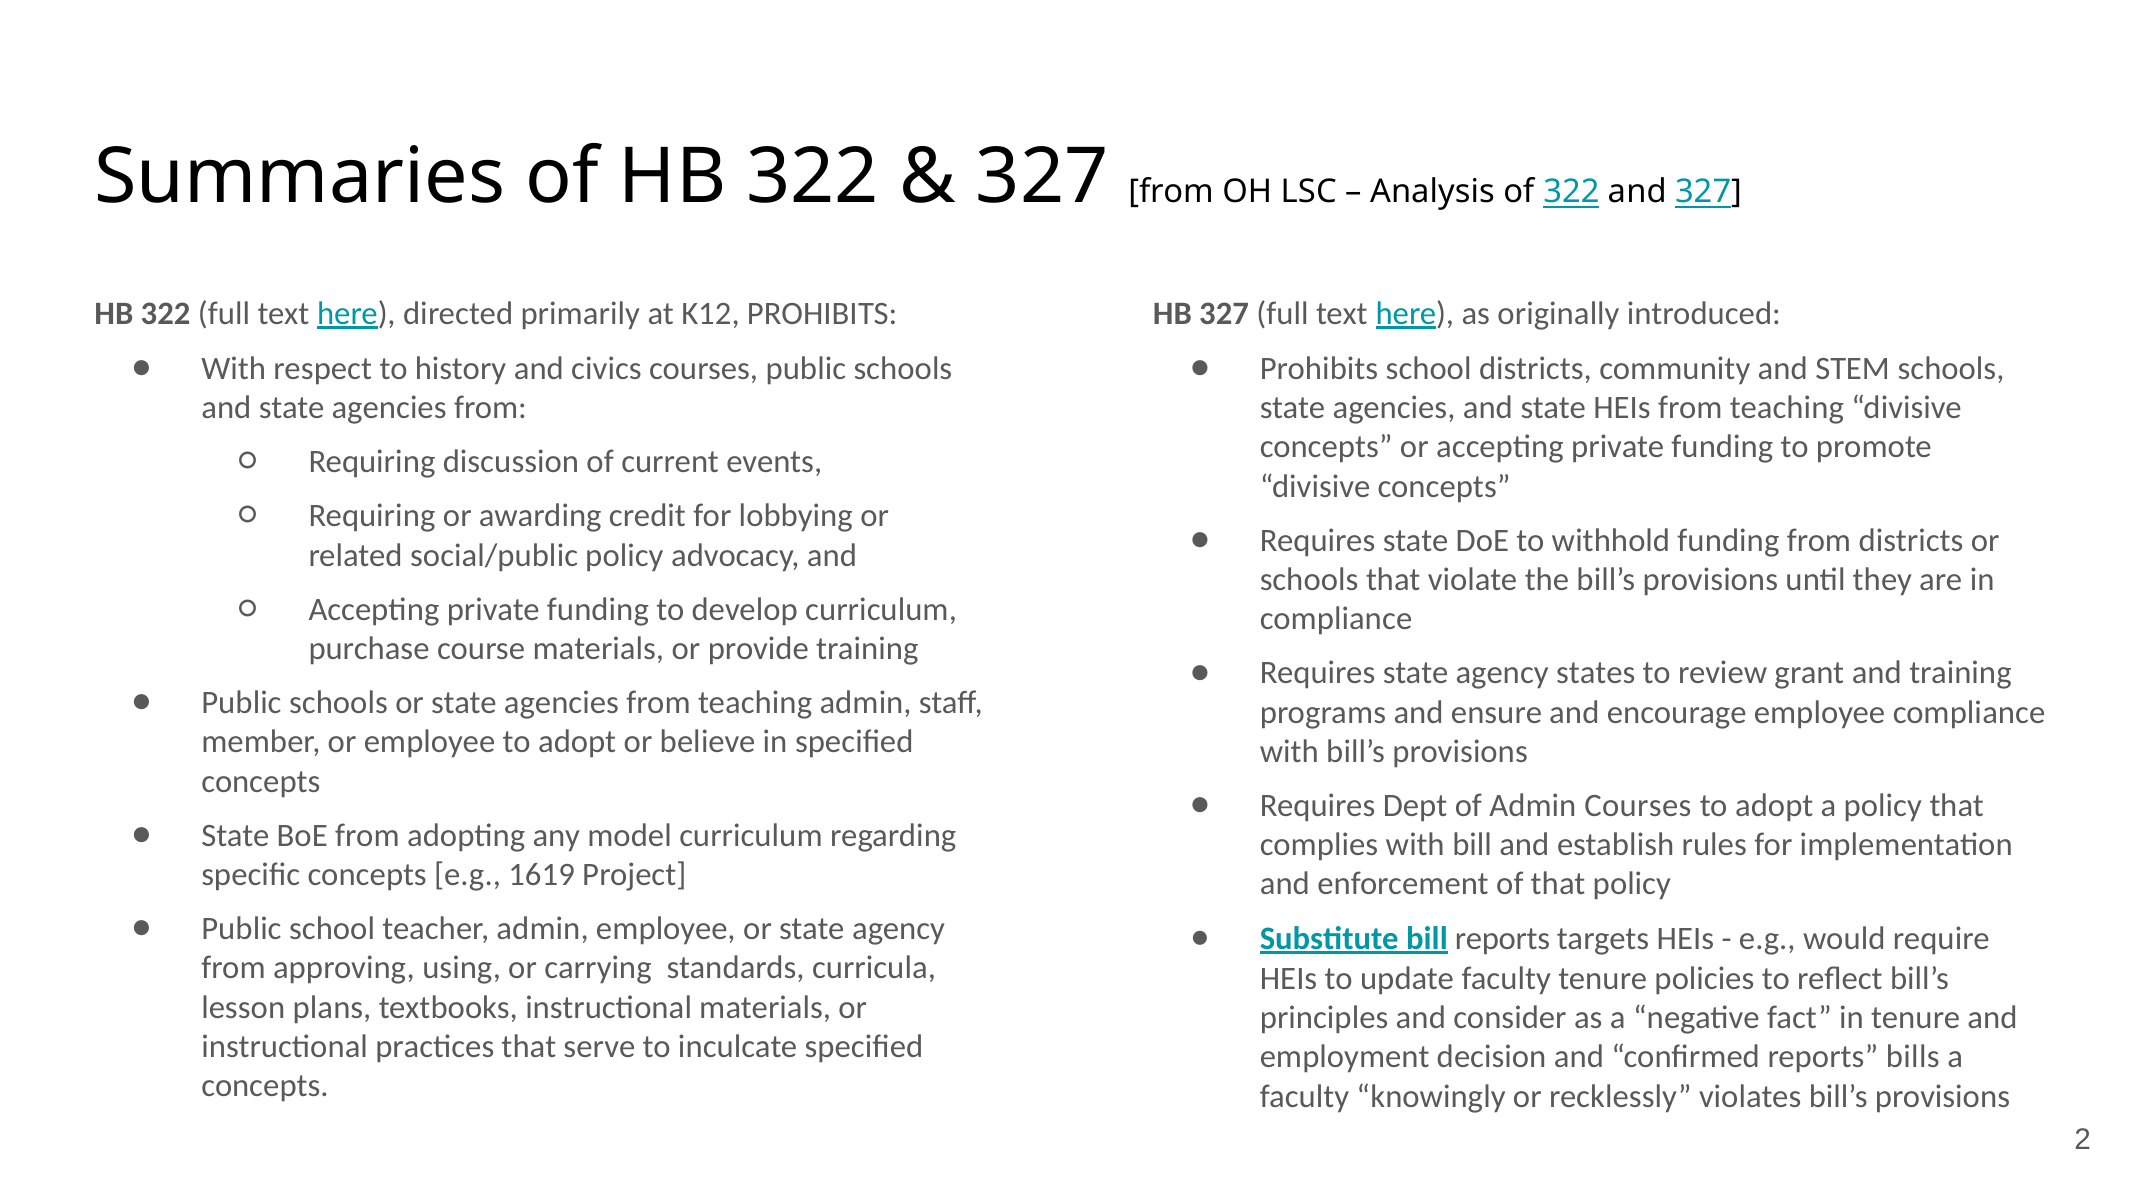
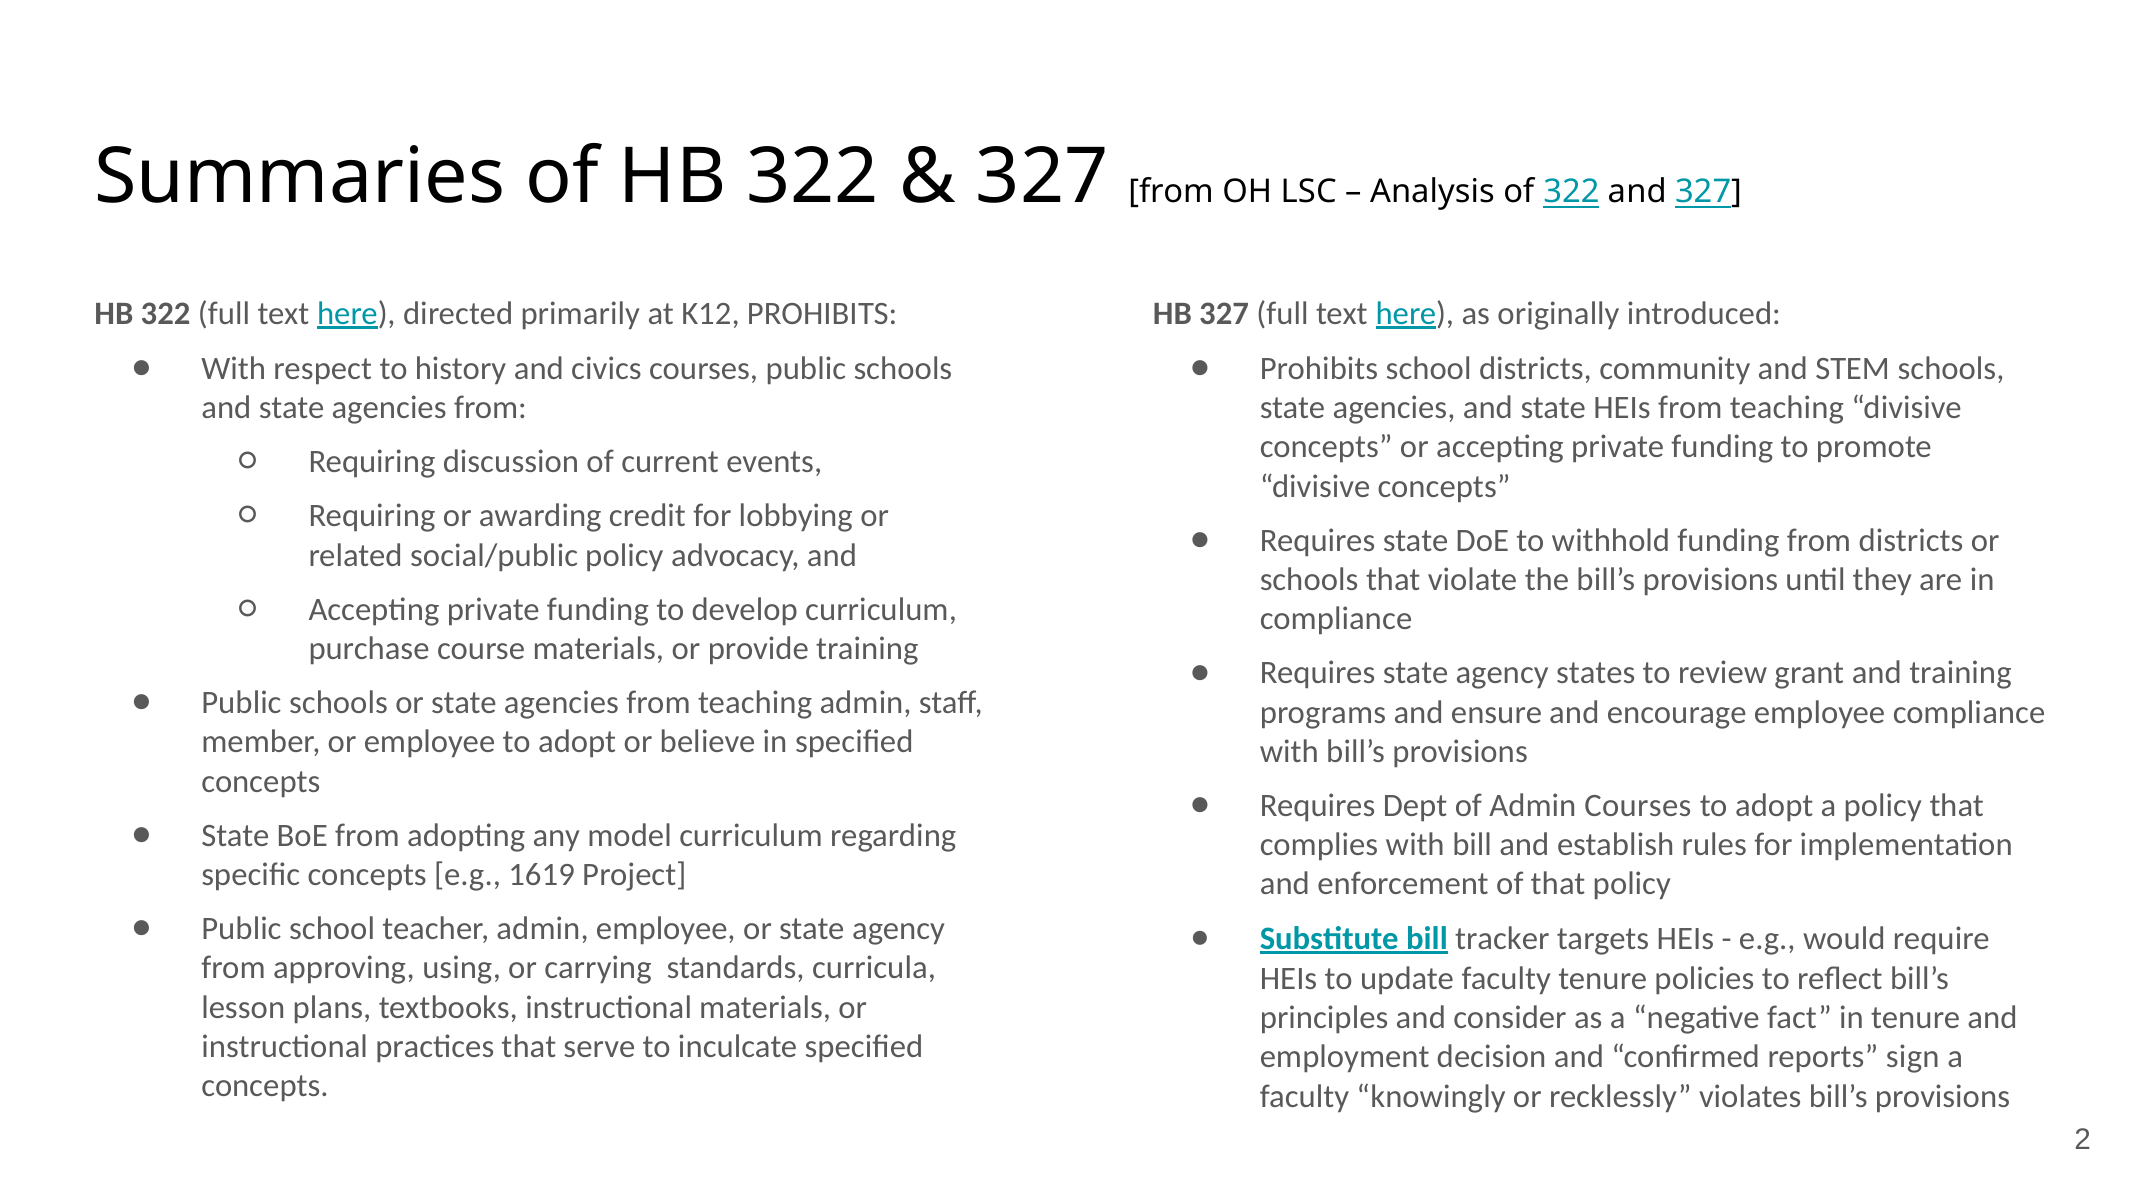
bill reports: reports -> tracker
bills: bills -> sign
